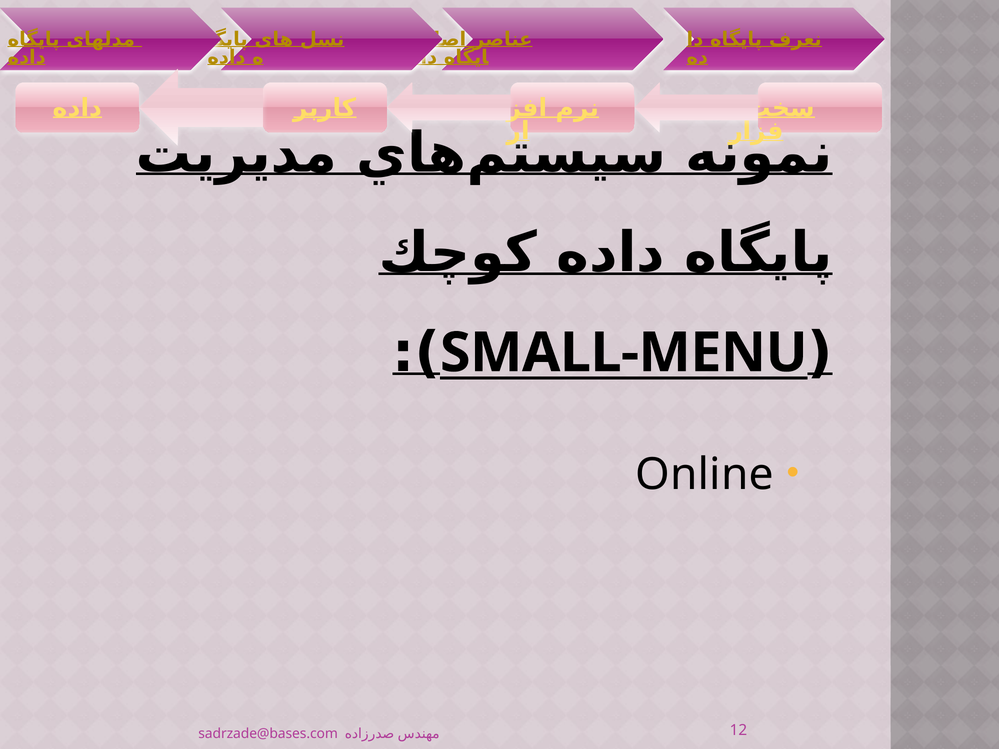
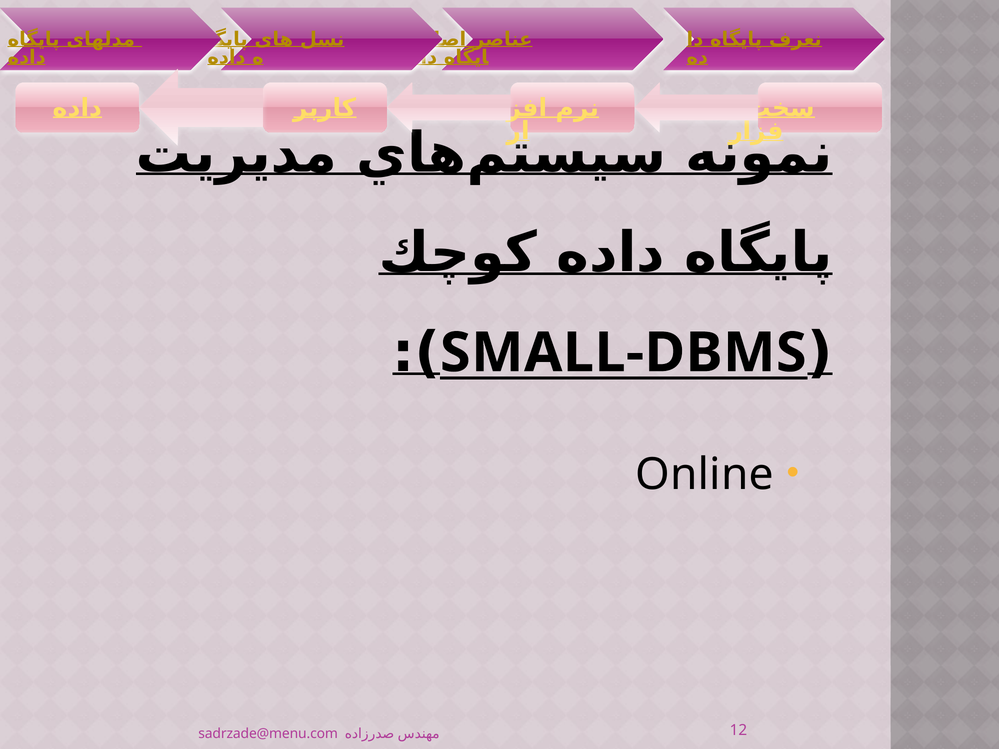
SMALL-MENU: SMALL-MENU -> SMALL-DBMS
sadrzade@bases.com: sadrzade@bases.com -> sadrzade@menu.com
